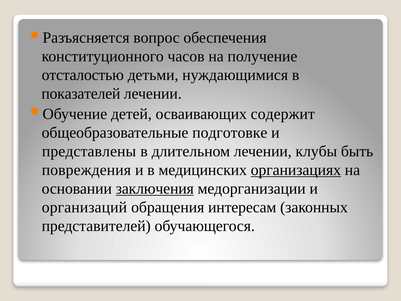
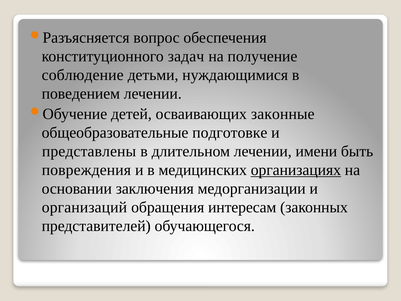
часов: часов -> задач
отсталостью: отсталостью -> соблюдение
показателей: показателей -> поведением
содержит: содержит -> законные
клубы: клубы -> имени
заключения underline: present -> none
